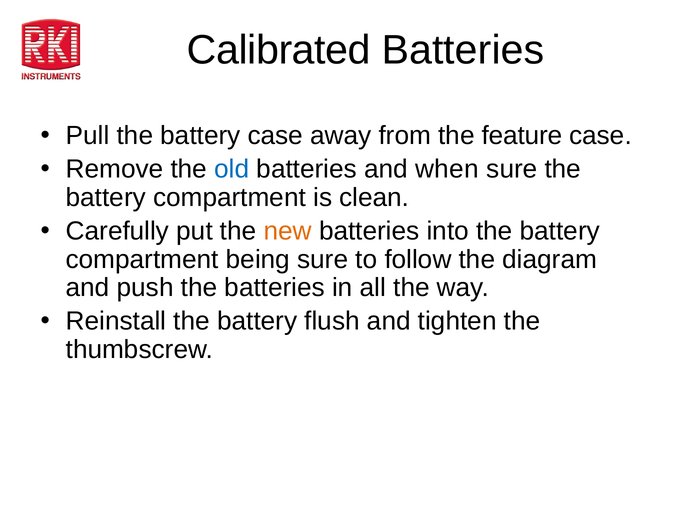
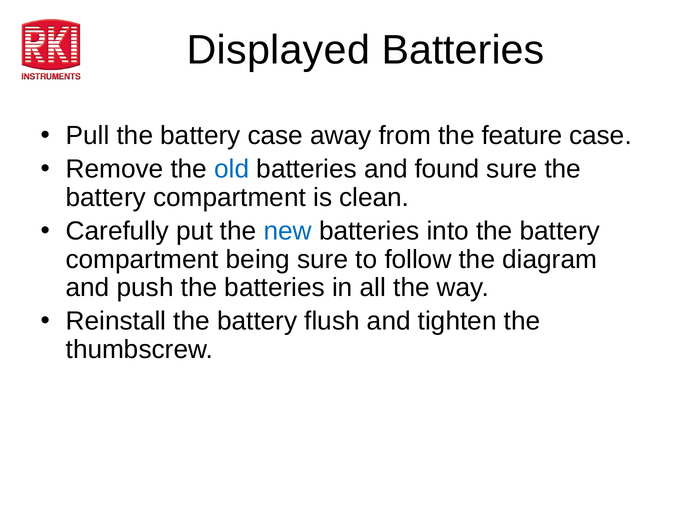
Calibrated: Calibrated -> Displayed
when: when -> found
new colour: orange -> blue
